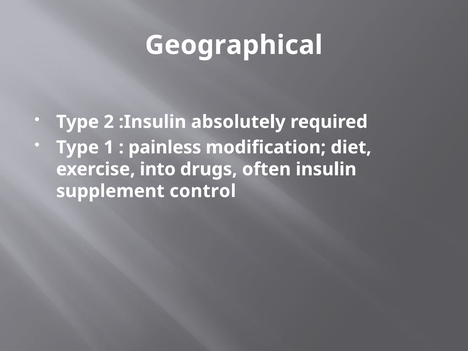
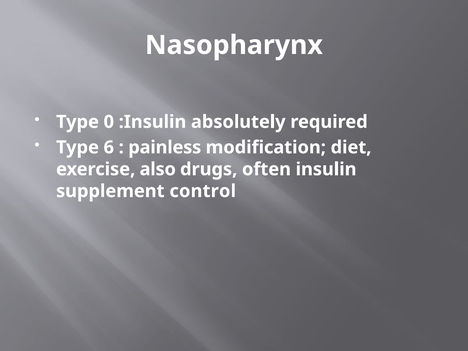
Geographical: Geographical -> Nasopharynx
2: 2 -> 0
1: 1 -> 6
into: into -> also
